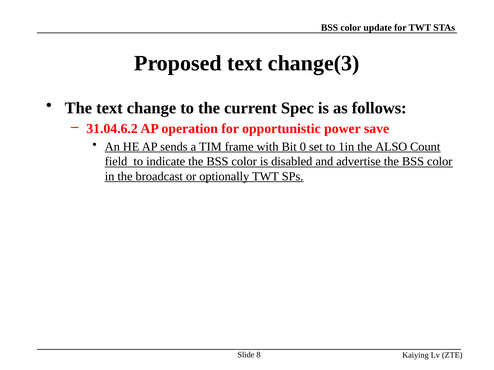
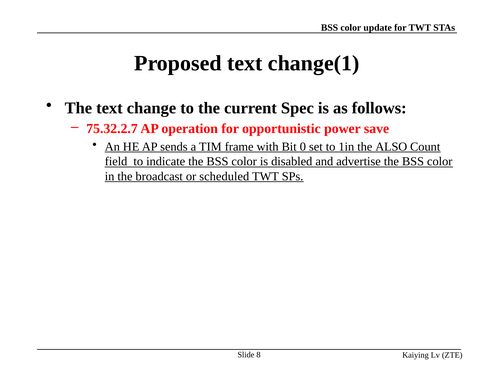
change(3: change(3 -> change(1
31.04.6.2: 31.04.6.2 -> 75.32.2.7
optionally: optionally -> scheduled
